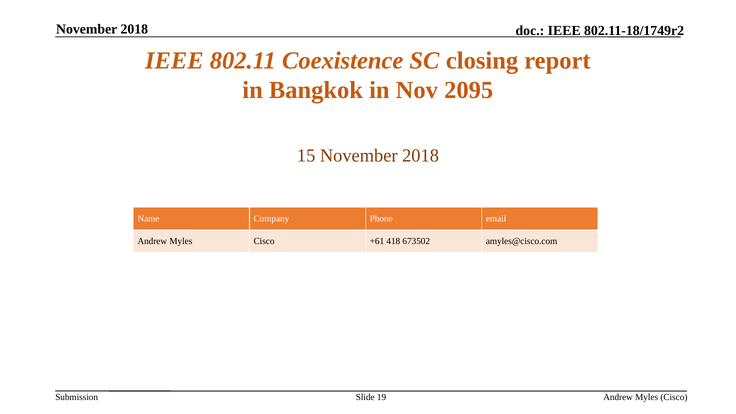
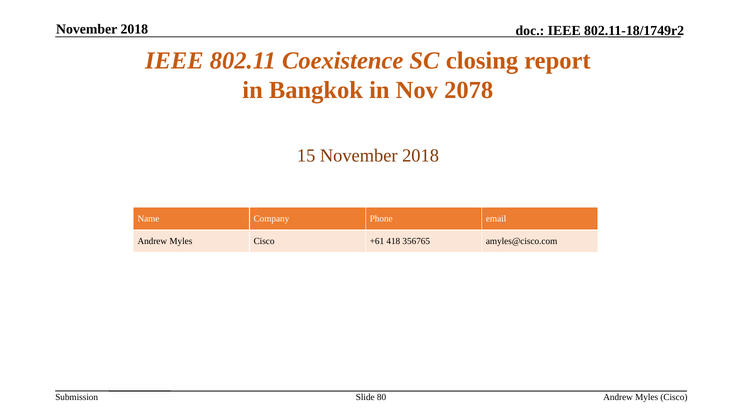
2095: 2095 -> 2078
673502: 673502 -> 356765
19: 19 -> 80
